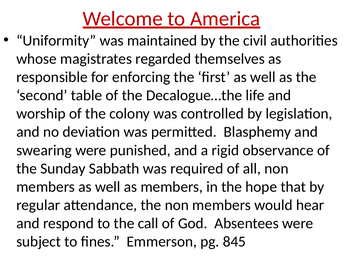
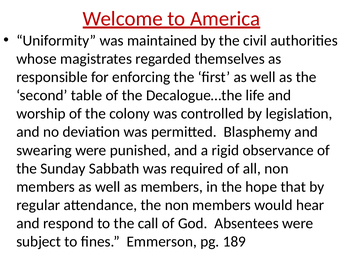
845: 845 -> 189
